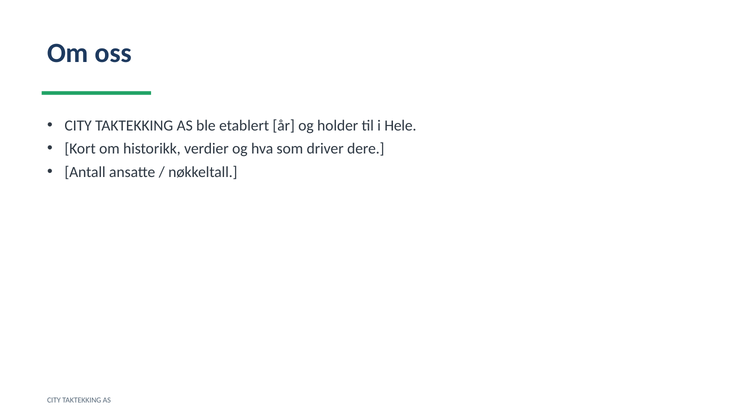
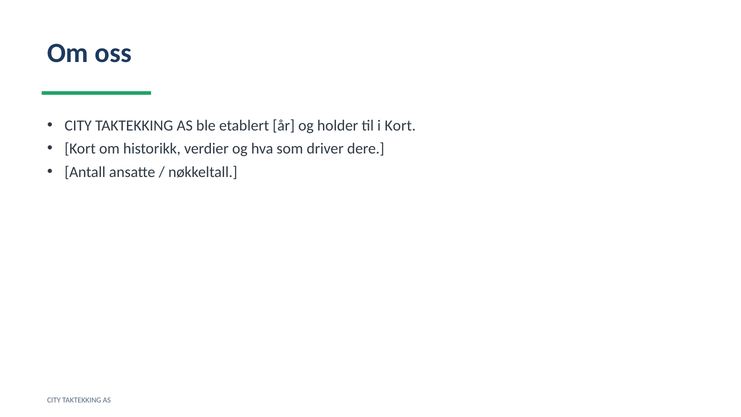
i Hele: Hele -> Kort
